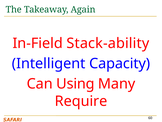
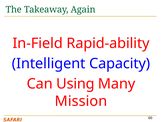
Stack-ability: Stack-ability -> Rapid-ability
Require: Require -> Mission
